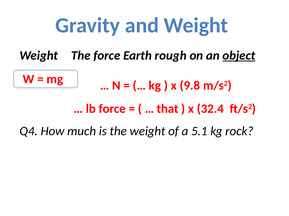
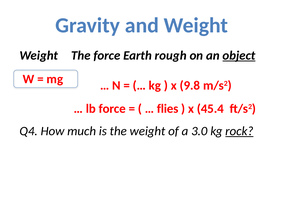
that: that -> flies
32.4: 32.4 -> 45.4
5.1: 5.1 -> 3.0
rock underline: none -> present
